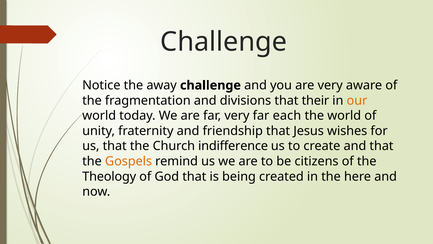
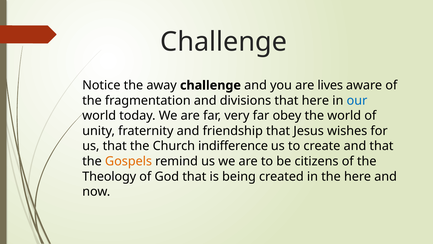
are very: very -> lives
that their: their -> here
our colour: orange -> blue
each: each -> obey
